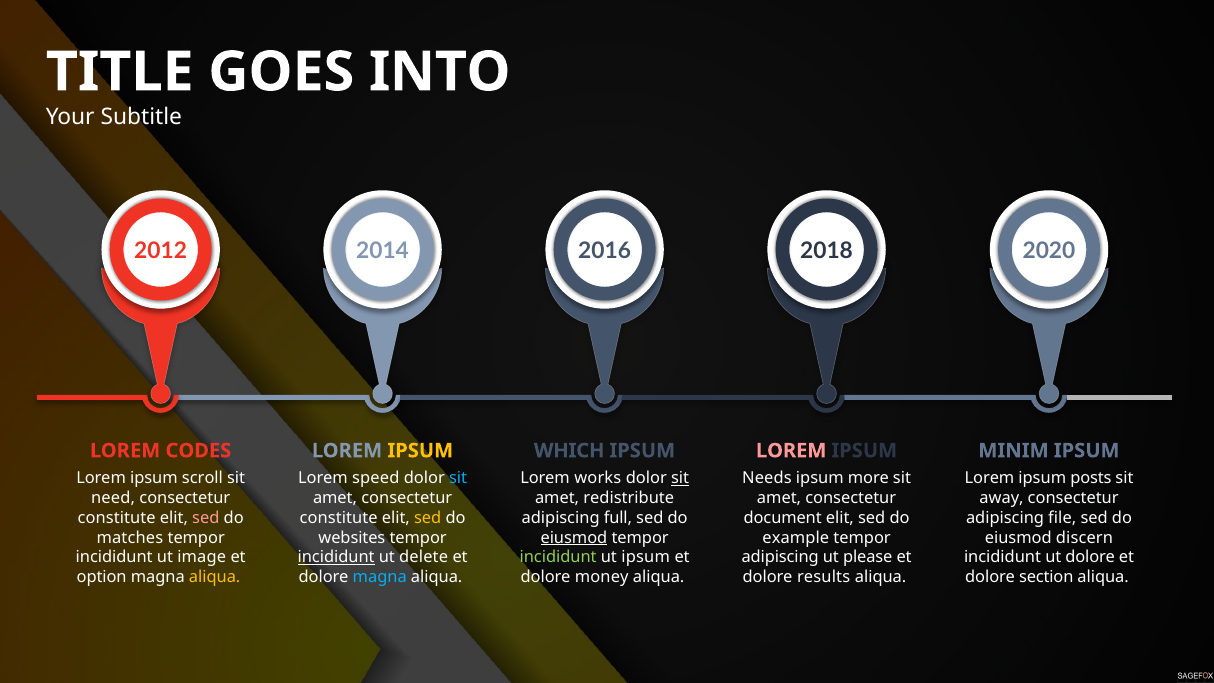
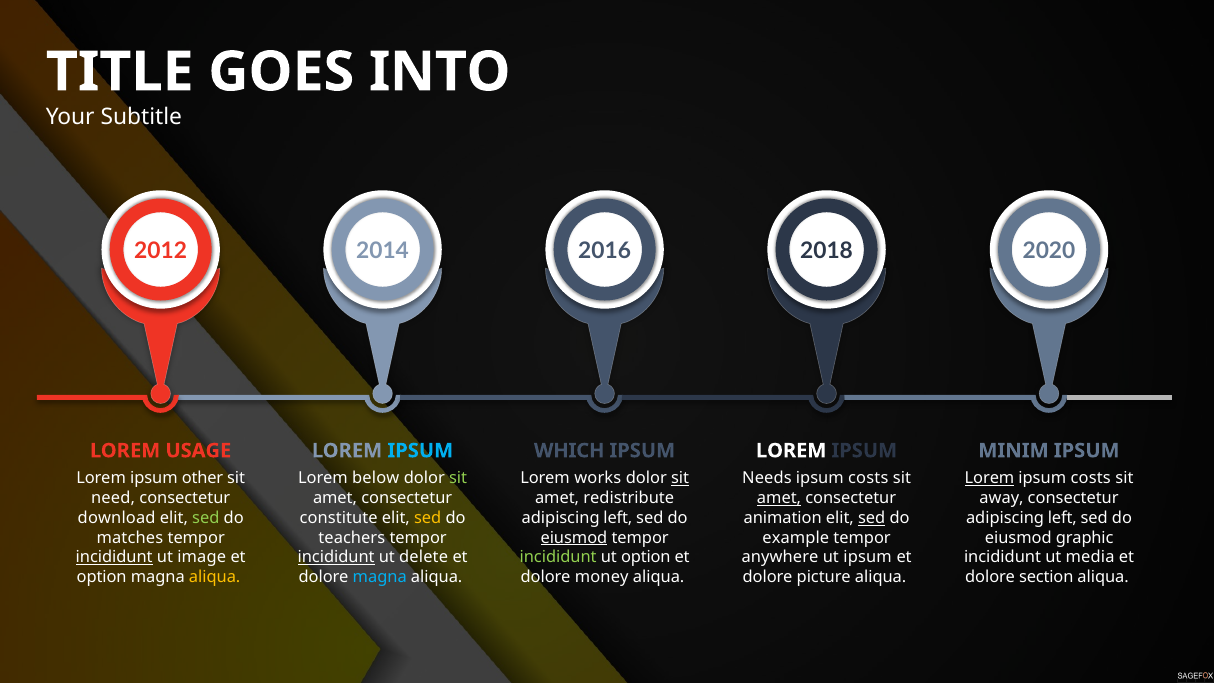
CODES: CODES -> USAGE
IPSUM at (420, 451) colour: yellow -> light blue
LOREM at (791, 451) colour: pink -> white
scroll: scroll -> other
speed: speed -> below
sit at (458, 478) colour: light blue -> light green
more at (868, 478): more -> costs
Lorem at (990, 478) underline: none -> present
posts at (1091, 478): posts -> costs
amet at (779, 498) underline: none -> present
constitute at (117, 518): constitute -> download
sed at (206, 518) colour: pink -> light green
full at (618, 518): full -> left
document: document -> animation
sed at (872, 518) underline: none -> present
file at (1062, 518): file -> left
websites: websites -> teachers
discern: discern -> graphic
incididunt at (114, 557) underline: none -> present
ut ipsum: ipsum -> option
adipiscing at (780, 557): adipiscing -> anywhere
ut please: please -> ipsum
ut dolore: dolore -> media
results: results -> picture
